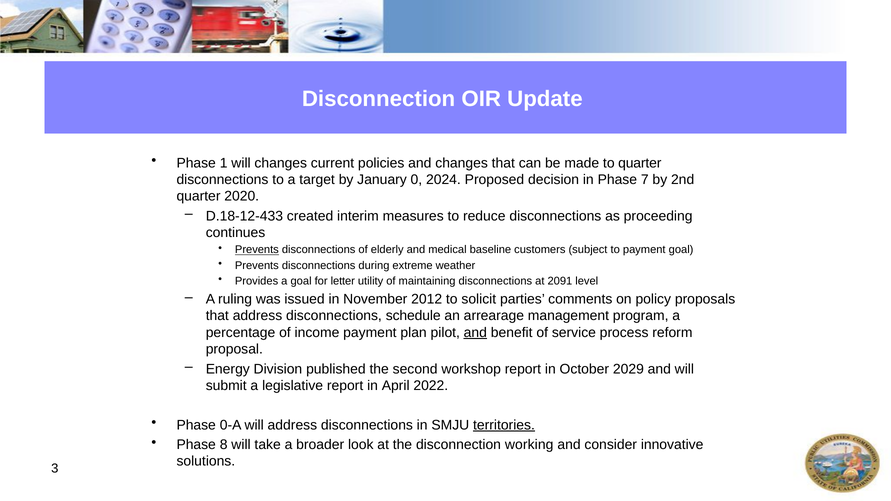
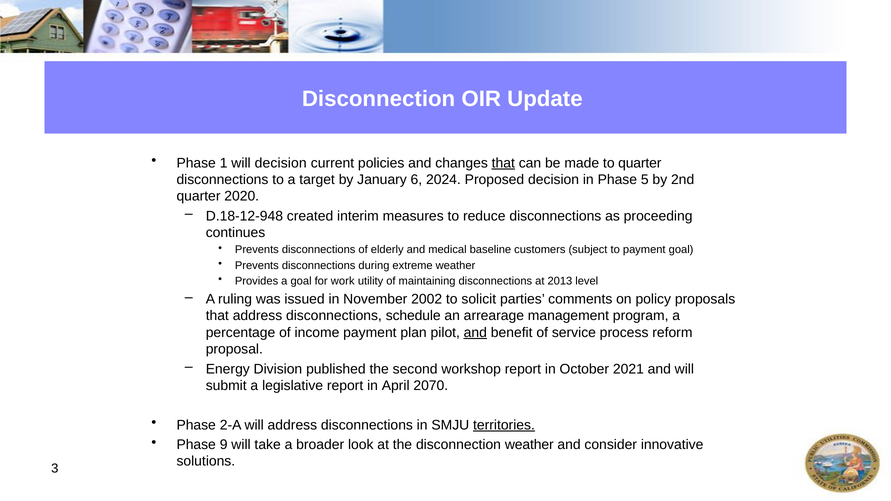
will changes: changes -> decision
that at (503, 163) underline: none -> present
0: 0 -> 6
7: 7 -> 5
D.18-12-433: D.18-12-433 -> D.18-12-948
Prevents at (257, 250) underline: present -> none
letter: letter -> work
2091: 2091 -> 2013
2012: 2012 -> 2002
2029: 2029 -> 2021
2022: 2022 -> 2070
0-A: 0-A -> 2-A
8: 8 -> 9
disconnection working: working -> weather
